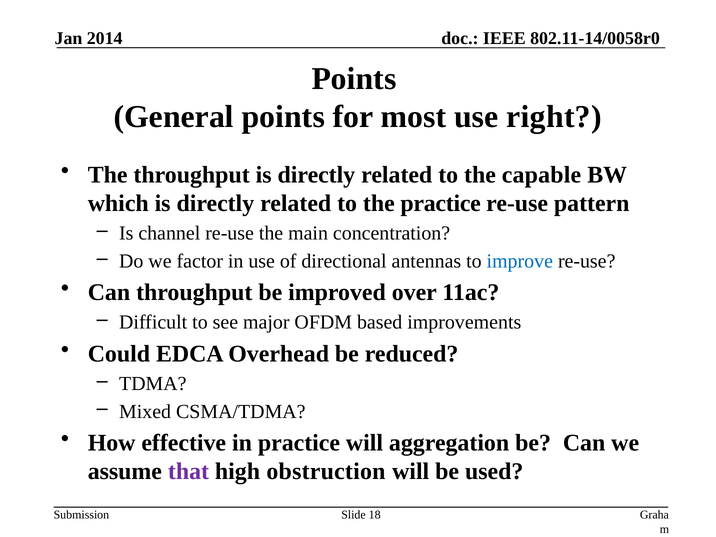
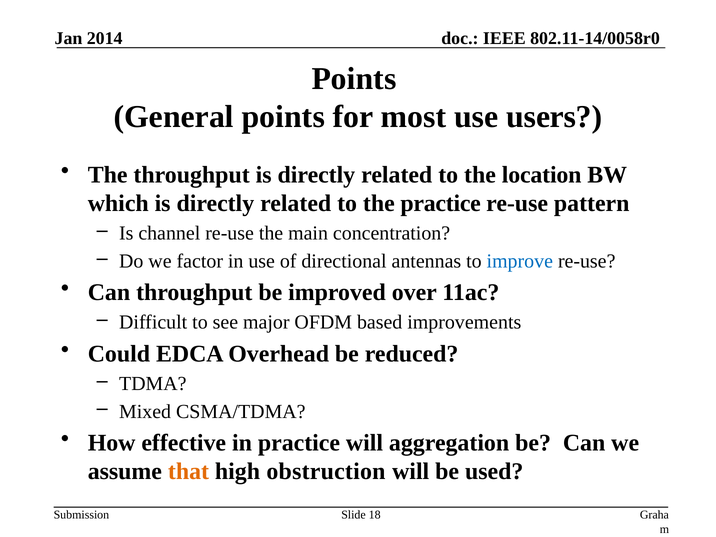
right: right -> users
capable: capable -> location
that colour: purple -> orange
